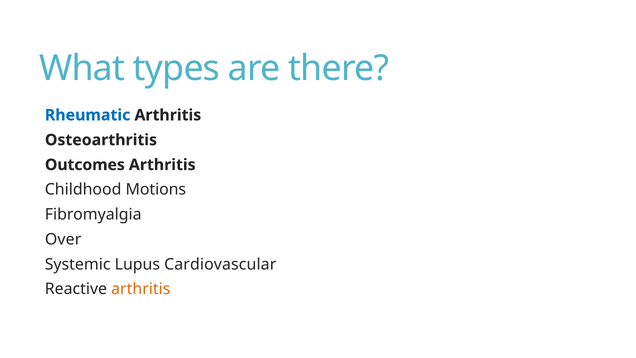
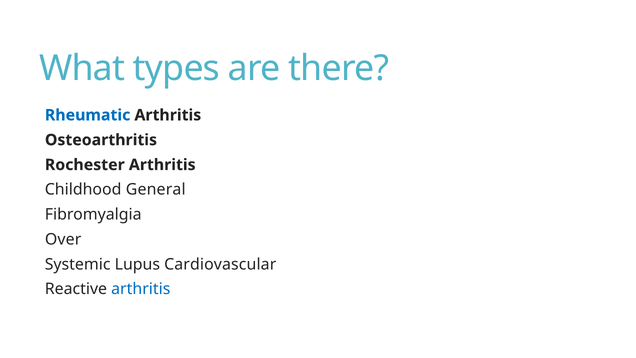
Outcomes: Outcomes -> Rochester
Motions: Motions -> General
arthritis at (141, 289) colour: orange -> blue
